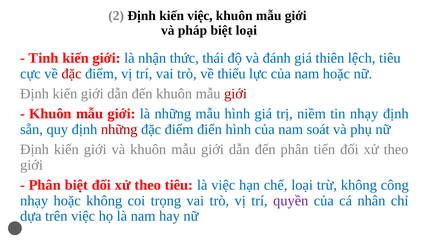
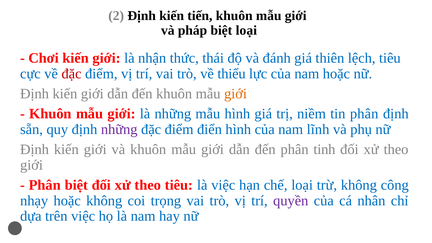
kiến việc: việc -> tiến
Tinh: Tinh -> Chơi
giới at (236, 94) colour: red -> orange
tin nhạy: nhạy -> phân
những at (119, 129) colour: red -> purple
soát: soát -> lĩnh
tiến: tiến -> tinh
